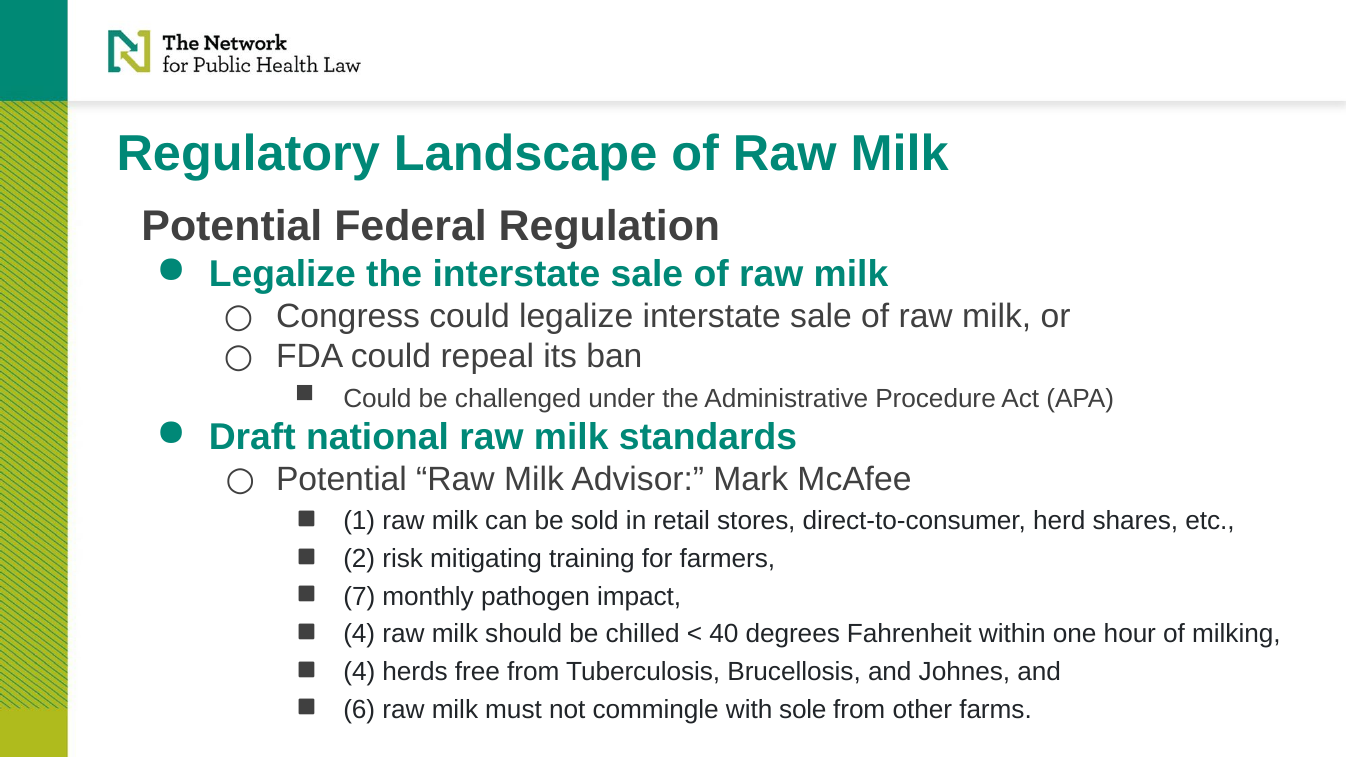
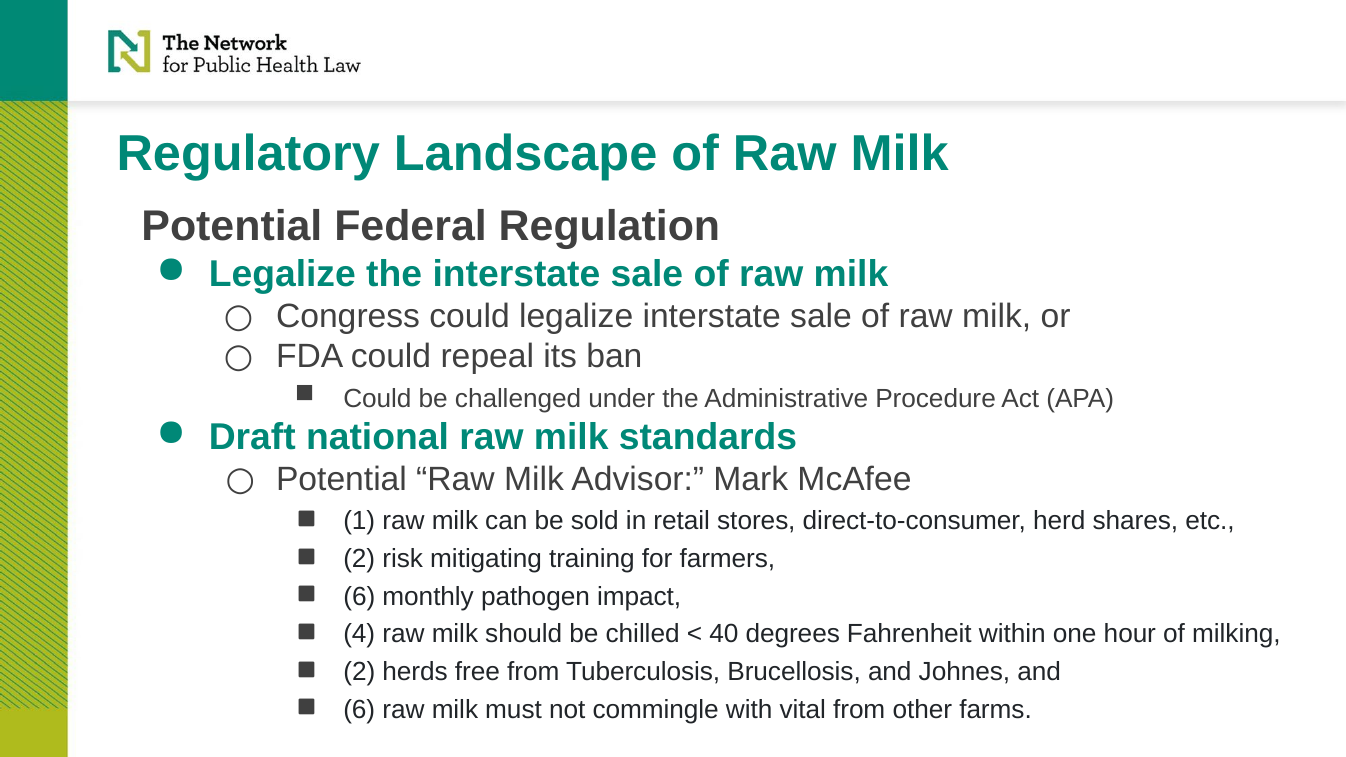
7 at (359, 597): 7 -> 6
4 at (359, 672): 4 -> 2
sole: sole -> vital
